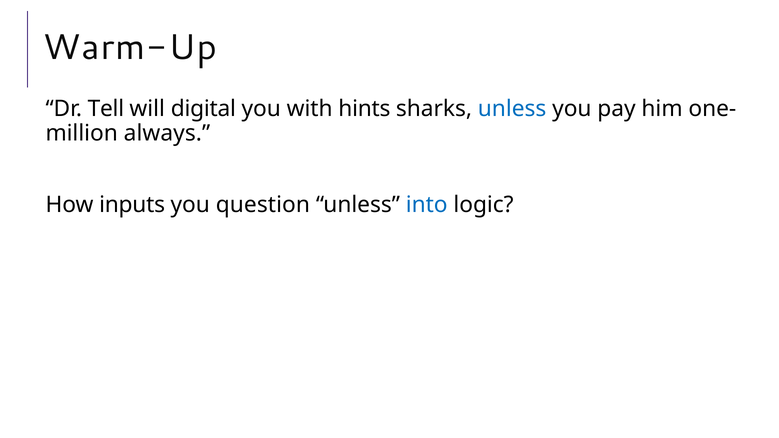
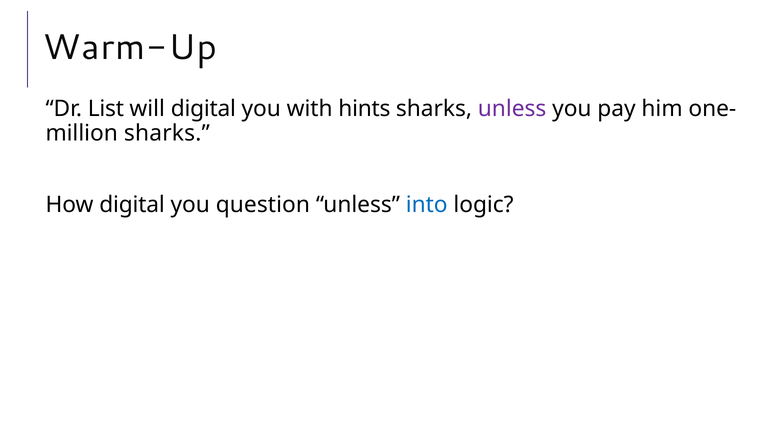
Tell: Tell -> List
unless at (512, 109) colour: blue -> purple
always at (167, 133): always -> sharks
How inputs: inputs -> digital
